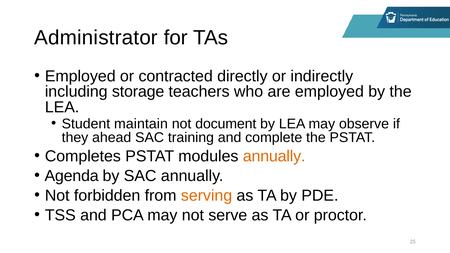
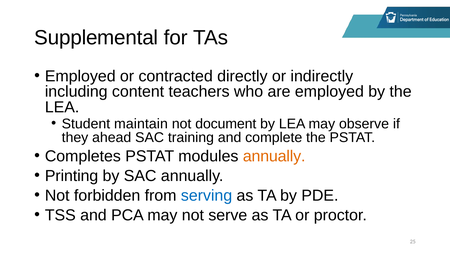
Administrator: Administrator -> Supplemental
storage: storage -> content
Agenda: Agenda -> Printing
serving colour: orange -> blue
